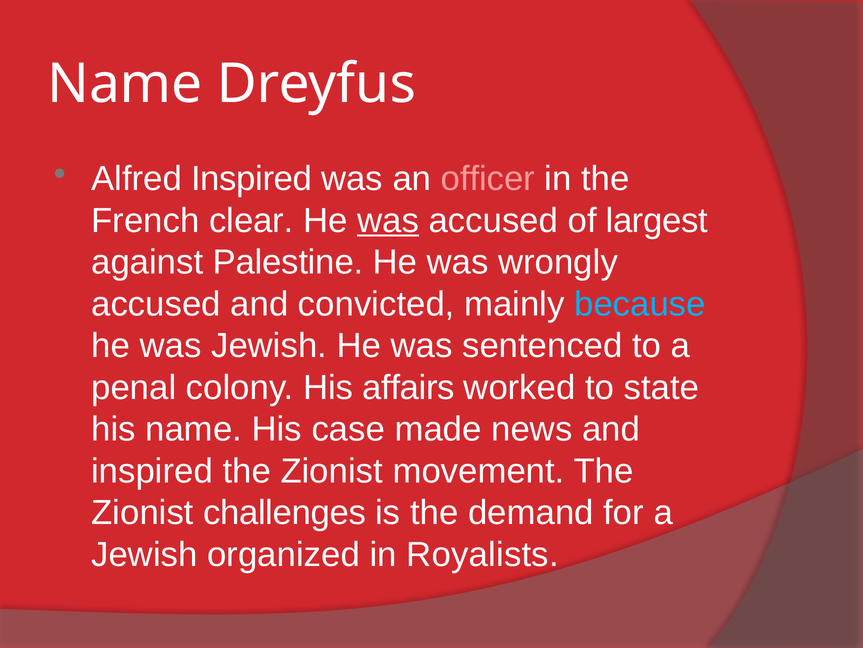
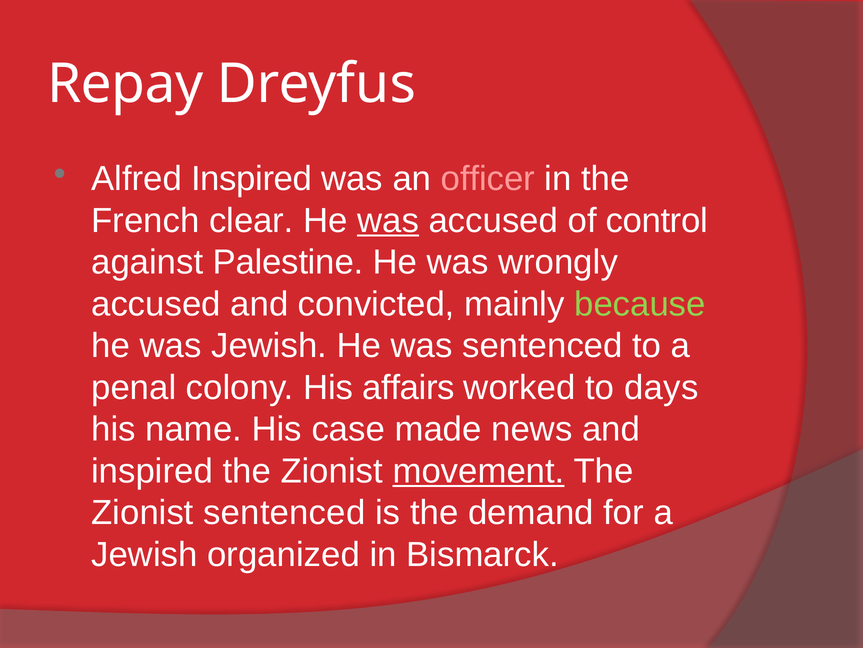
Name at (125, 84): Name -> Repay
largest: largest -> control
because colour: light blue -> light green
state: state -> days
movement underline: none -> present
Zionist challenges: challenges -> sentenced
Royalists: Royalists -> Bismarck
